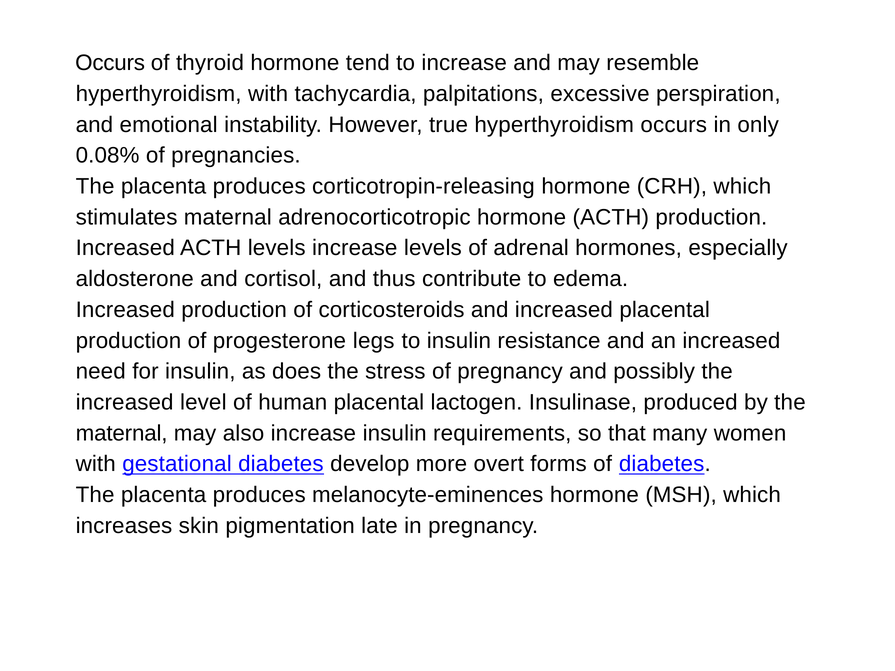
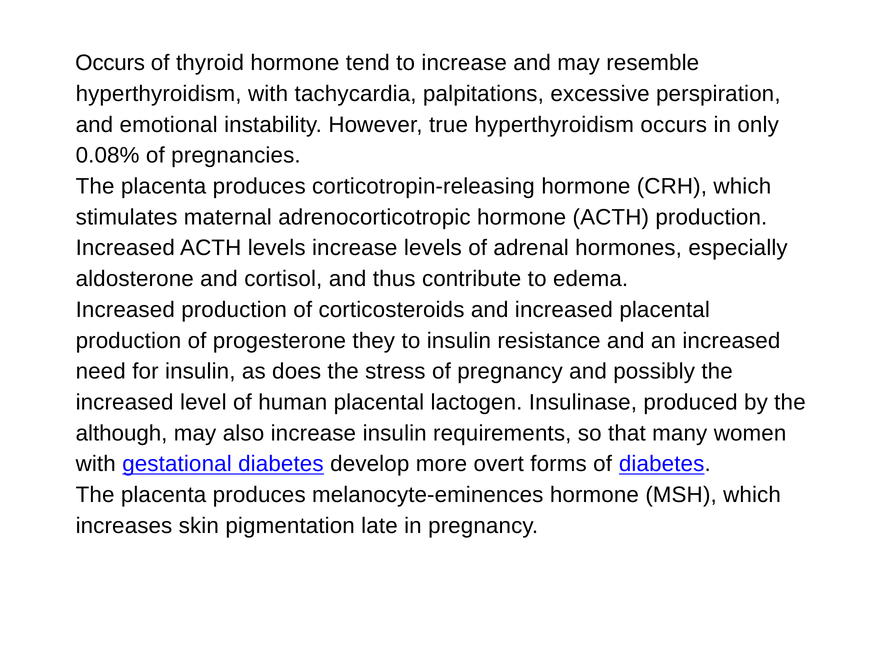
legs: legs -> they
maternal at (122, 433): maternal -> although
